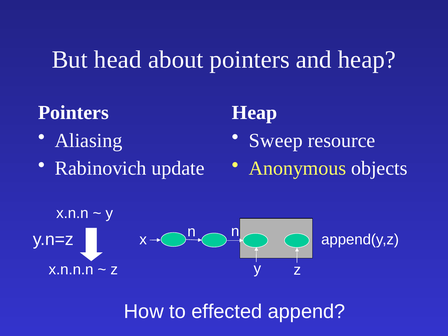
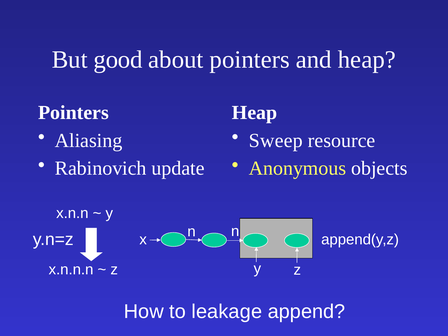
head: head -> good
effected: effected -> leakage
